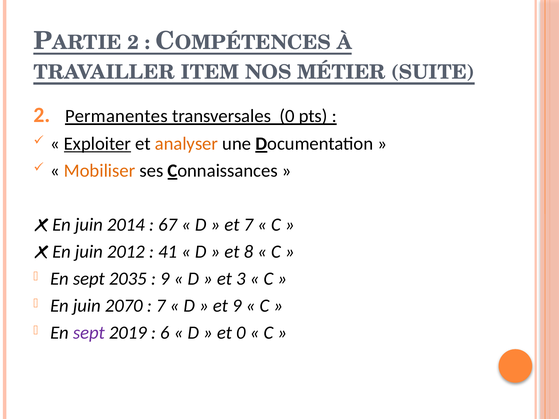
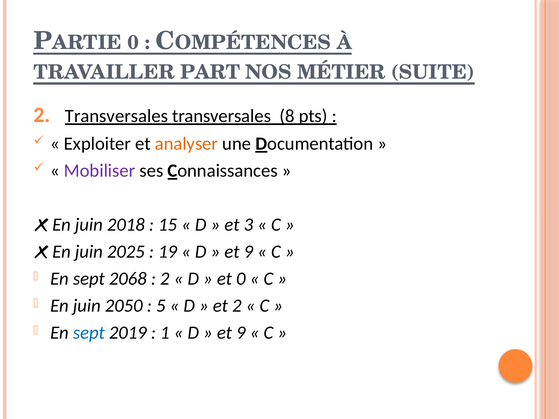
2 at (133, 43): 2 -> 0
ITEM: ITEM -> PART
2 Permanentes: Permanentes -> Transversales
transversales 0: 0 -> 8
Exploiter underline: present -> none
Mobiliser colour: orange -> purple
2014: 2014 -> 2018
67: 67 -> 15
et 7: 7 -> 3
2012: 2012 -> 2025
41: 41 -> 19
8 at (248, 252): 8 -> 9
2035: 2035 -> 2068
9 at (165, 279): 9 -> 2
et 3: 3 -> 0
2070: 2070 -> 2050
7 at (161, 306): 7 -> 5
et 9: 9 -> 2
sept at (89, 333) colour: purple -> blue
6: 6 -> 1
0 at (241, 333): 0 -> 9
